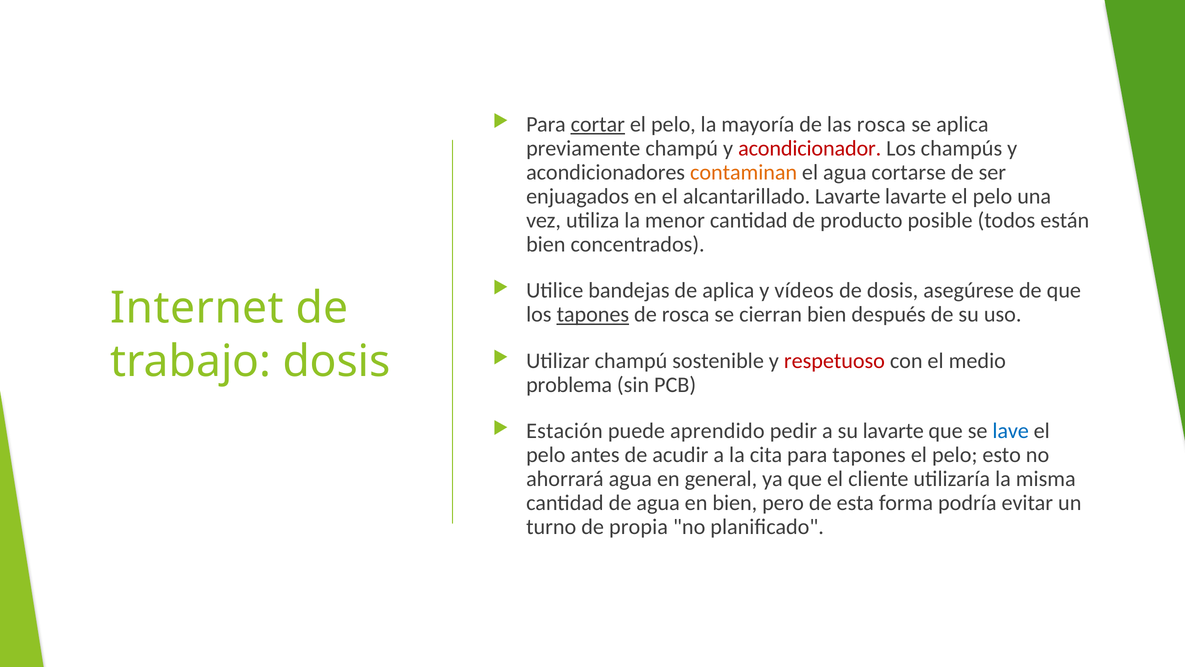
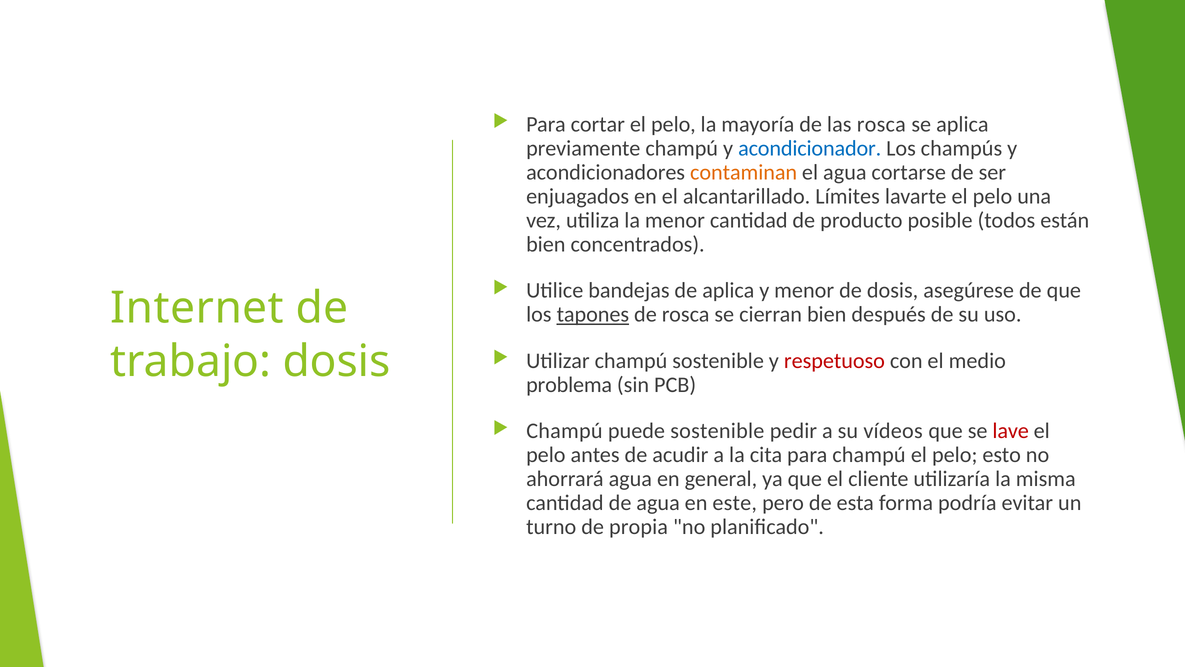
cortar underline: present -> none
acondicionador colour: red -> blue
alcantarillado Lavarte: Lavarte -> Límites
y vídeos: vídeos -> menor
Estación at (564, 431): Estación -> Champú
puede aprendido: aprendido -> sostenible
su lavarte: lavarte -> vídeos
lave colour: blue -> red
para tapones: tapones -> champú
en bien: bien -> este
